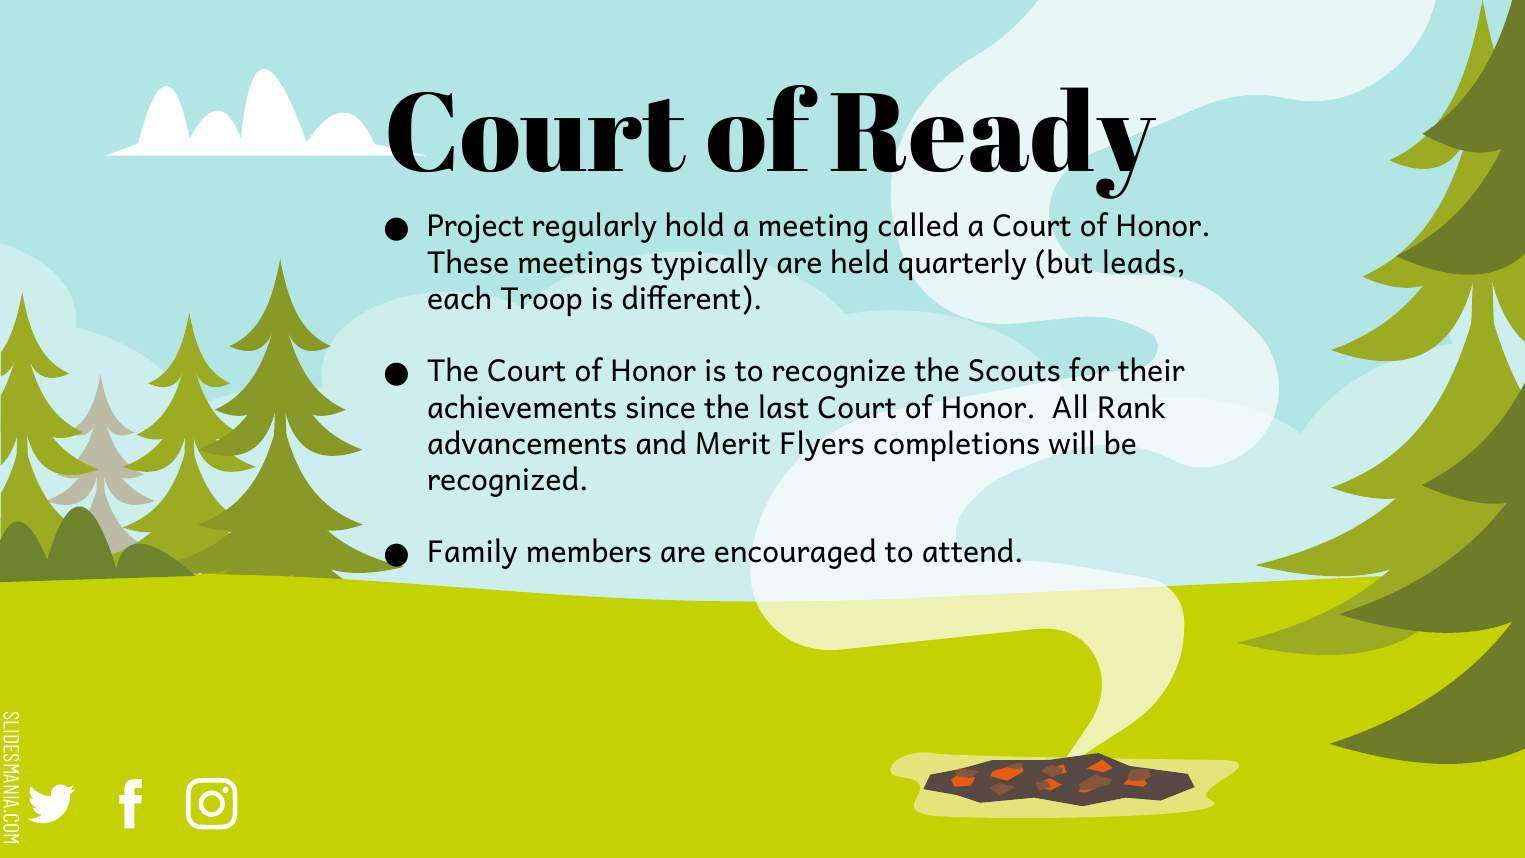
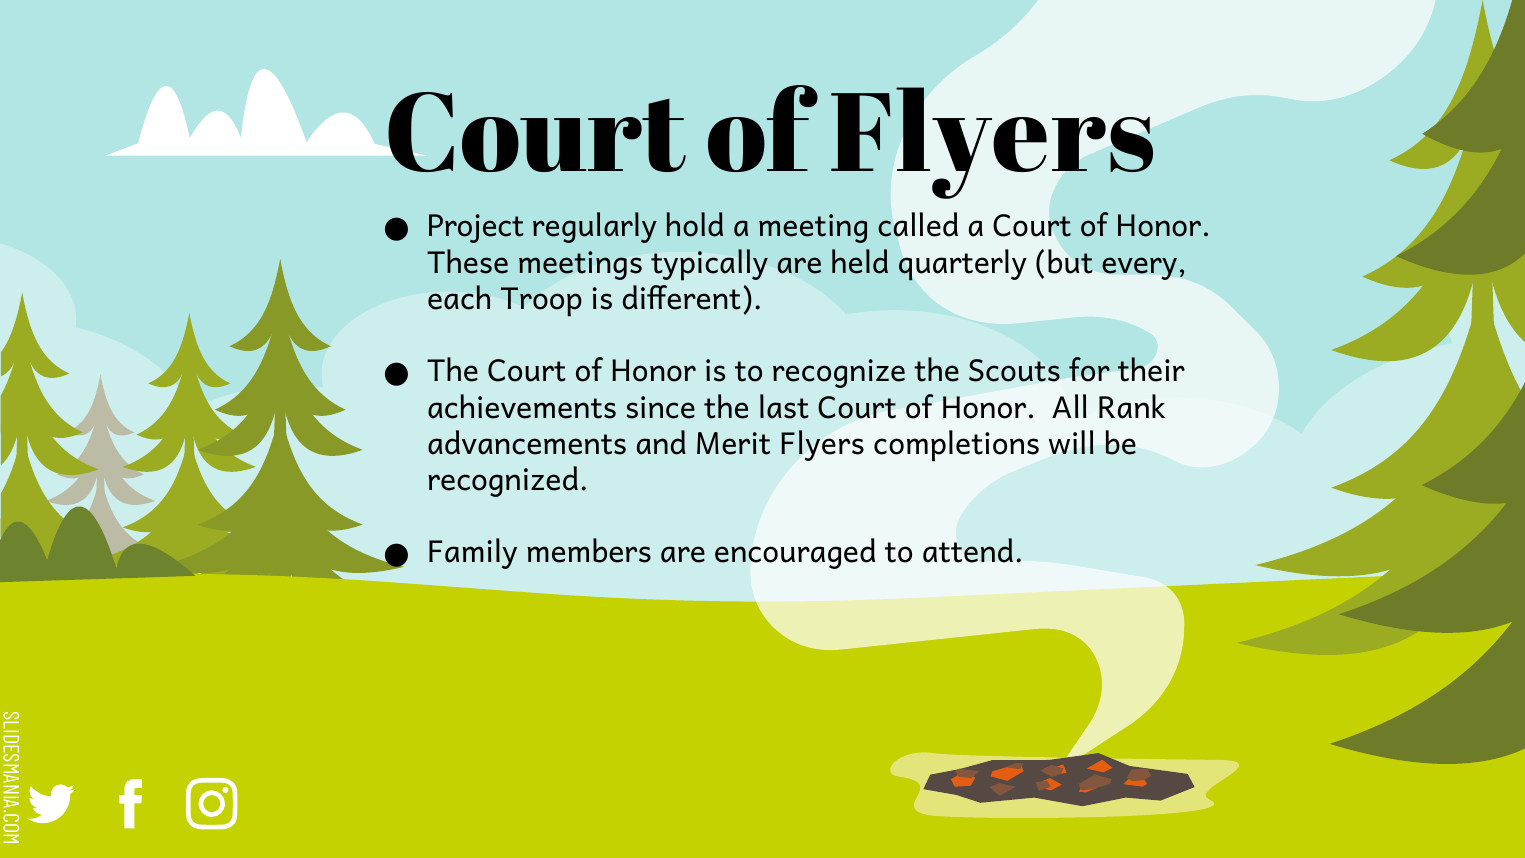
of Ready: Ready -> Flyers
leads: leads -> every
